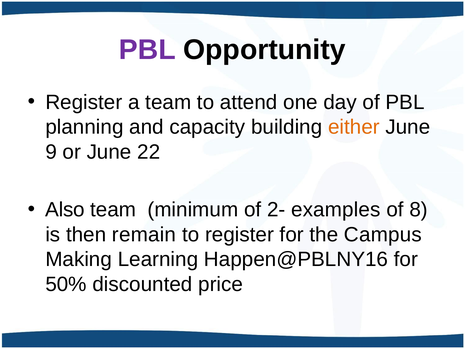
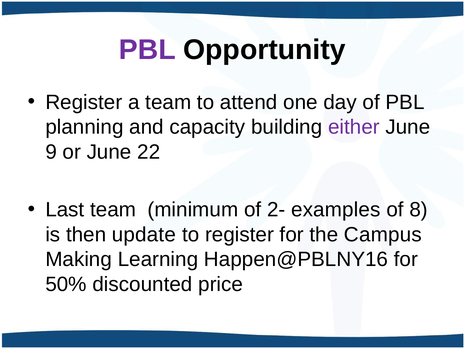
either colour: orange -> purple
Also: Also -> Last
remain: remain -> update
